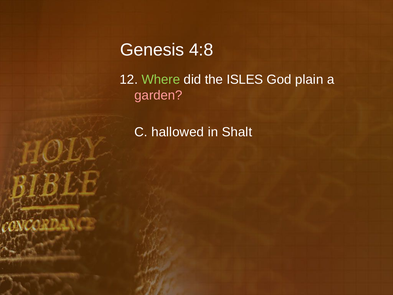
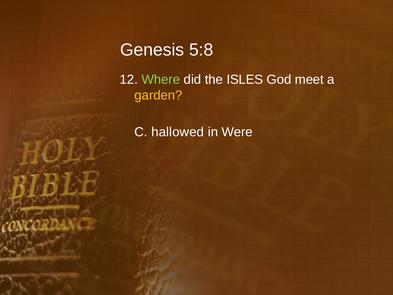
4:8: 4:8 -> 5:8
plain: plain -> meet
garden colour: pink -> yellow
Shalt: Shalt -> Were
